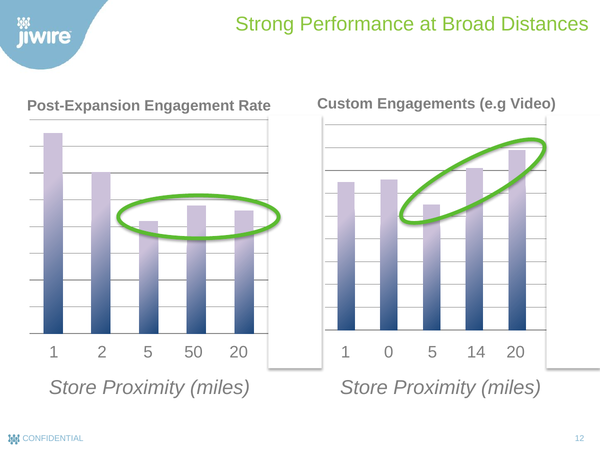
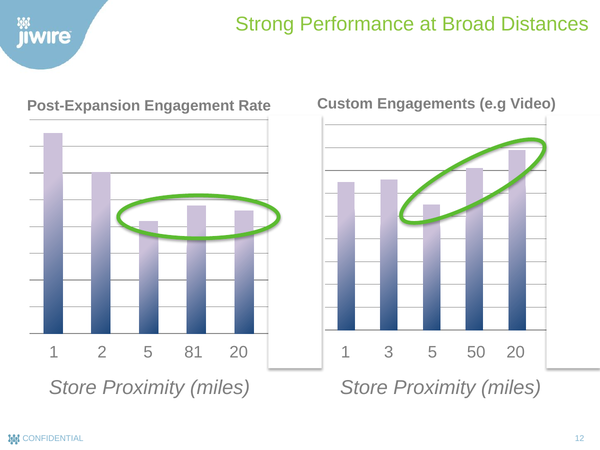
50: 50 -> 81
0: 0 -> 3
14: 14 -> 50
